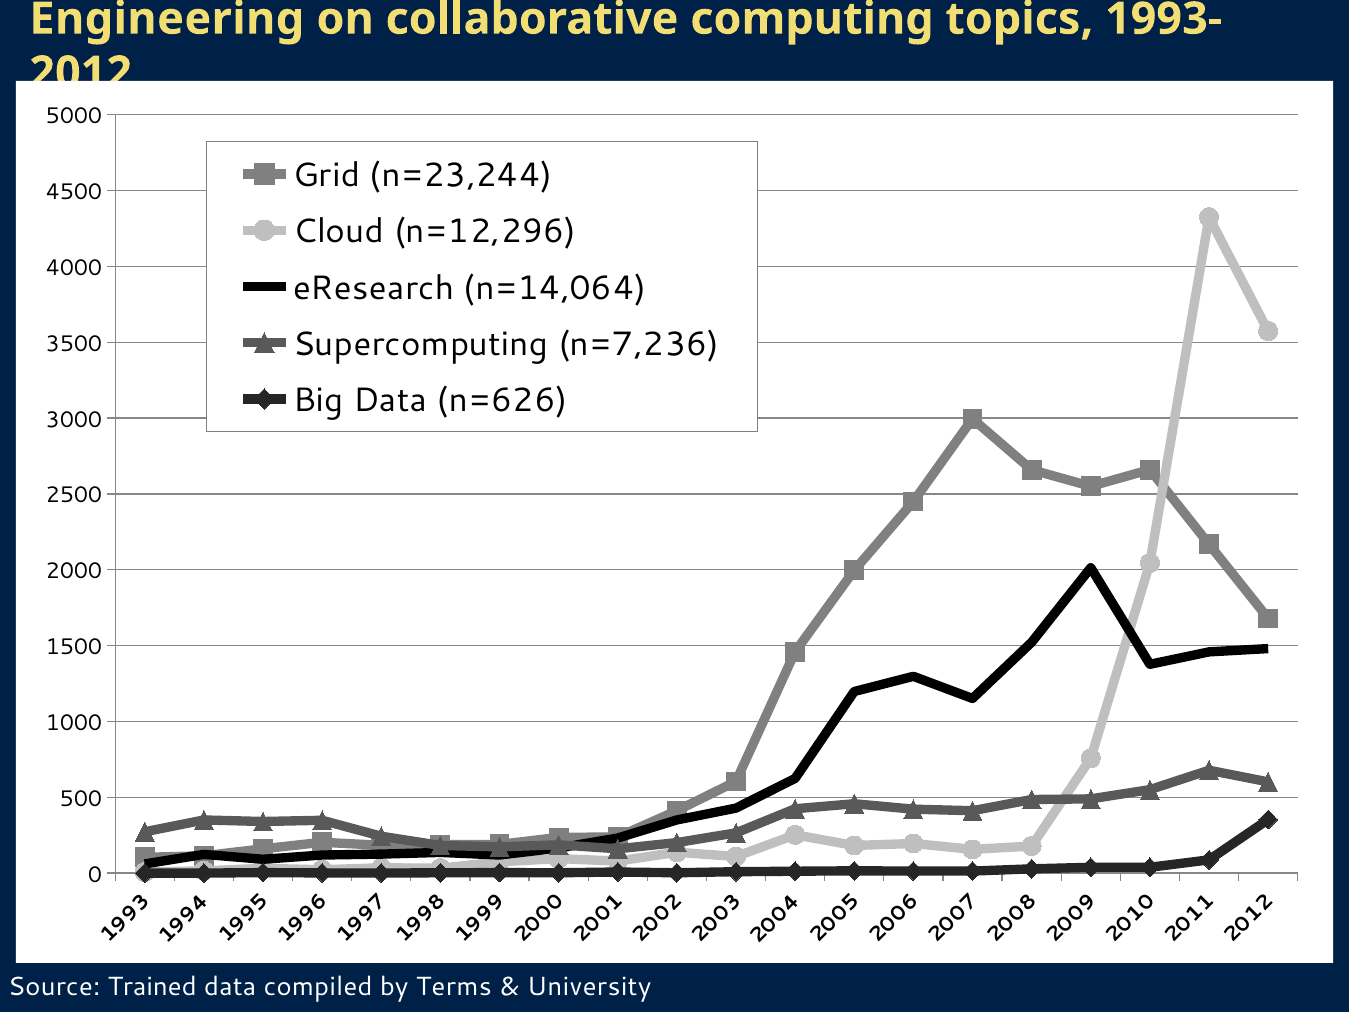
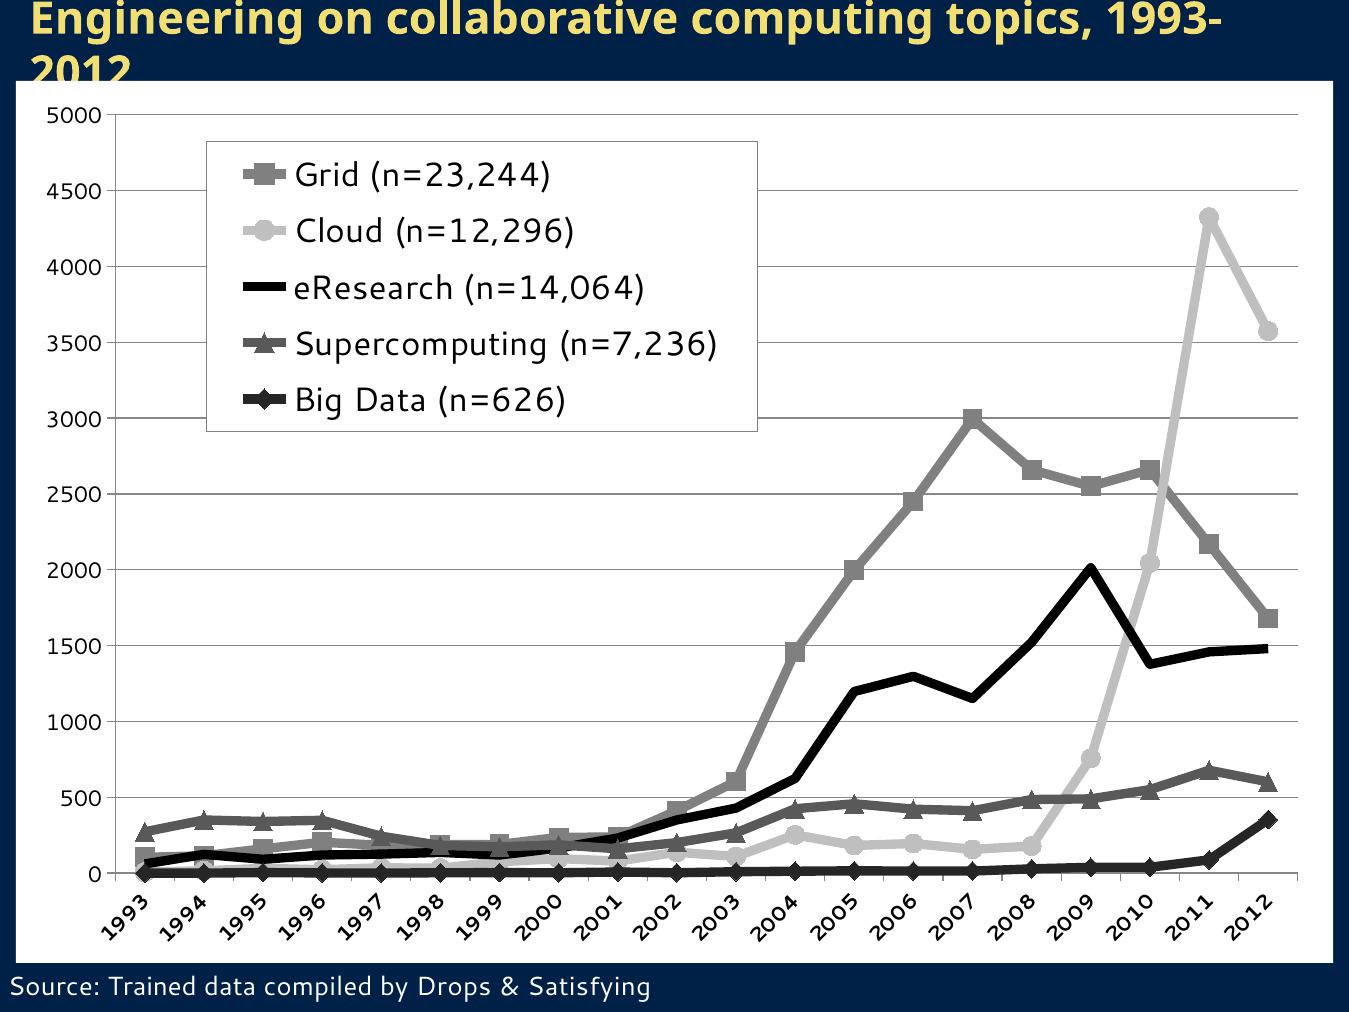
Terms: Terms -> Drops
University: University -> Satisfying
